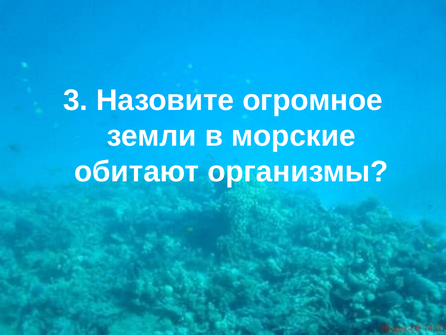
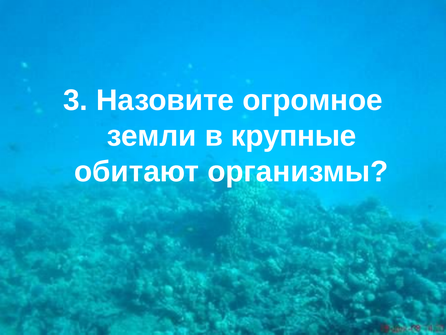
морские: морские -> крупные
